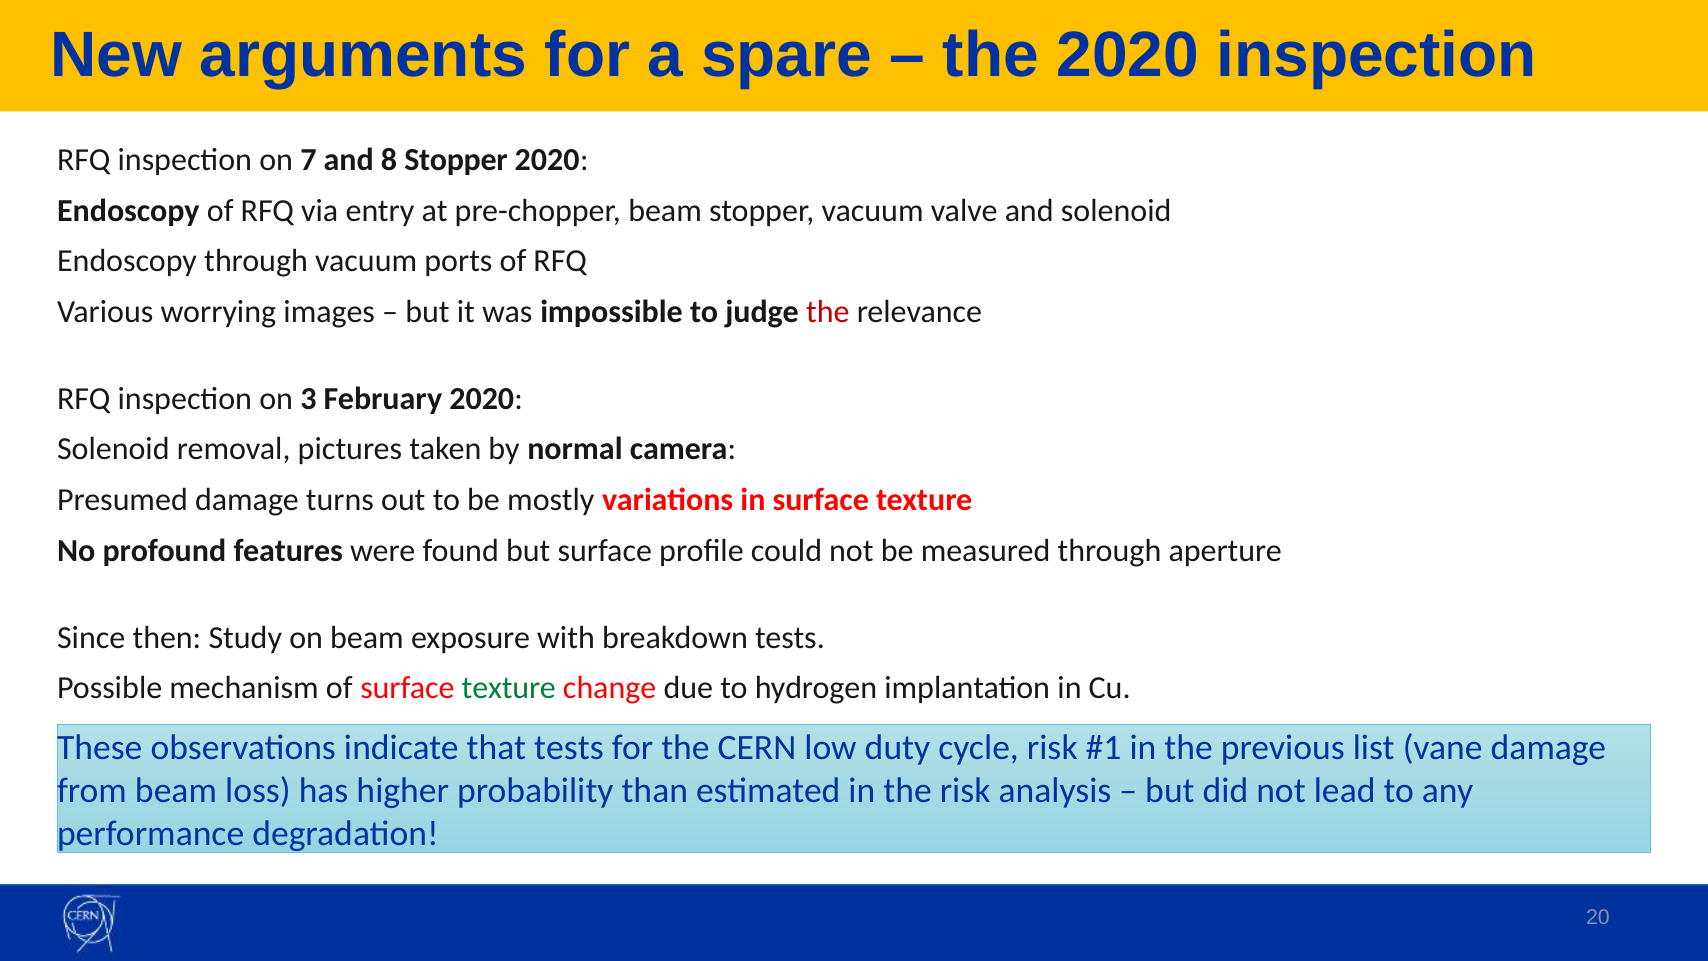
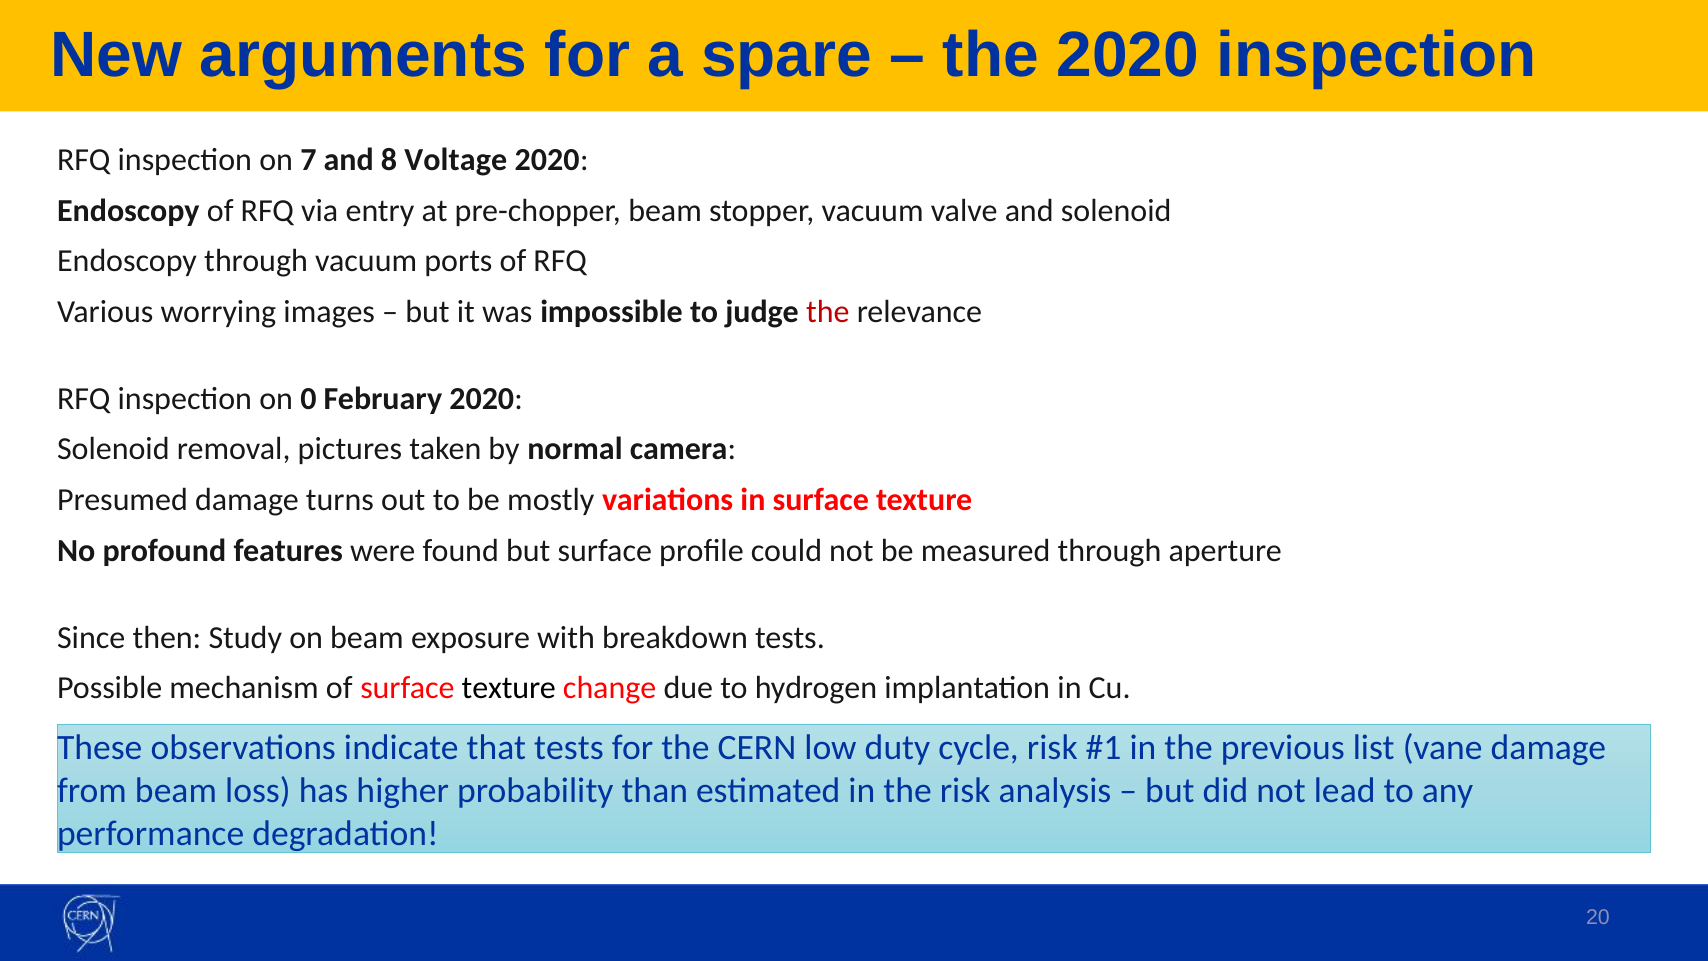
8 Stopper: Stopper -> Voltage
3: 3 -> 0
texture at (509, 688) colour: green -> black
